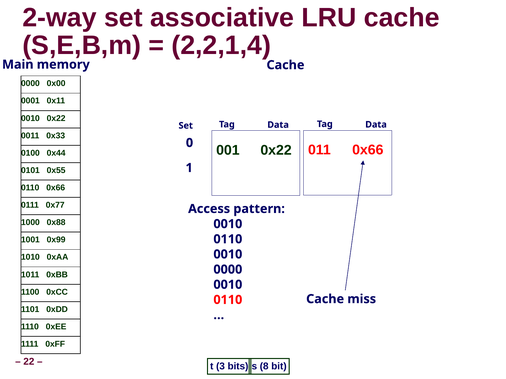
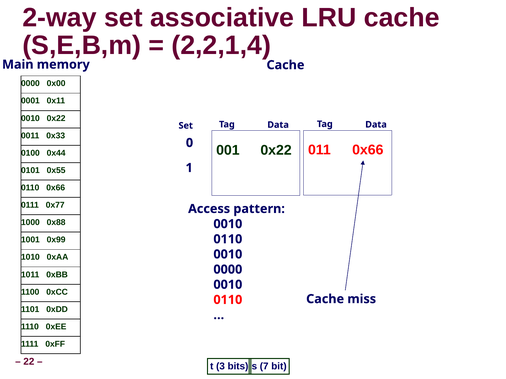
8: 8 -> 7
